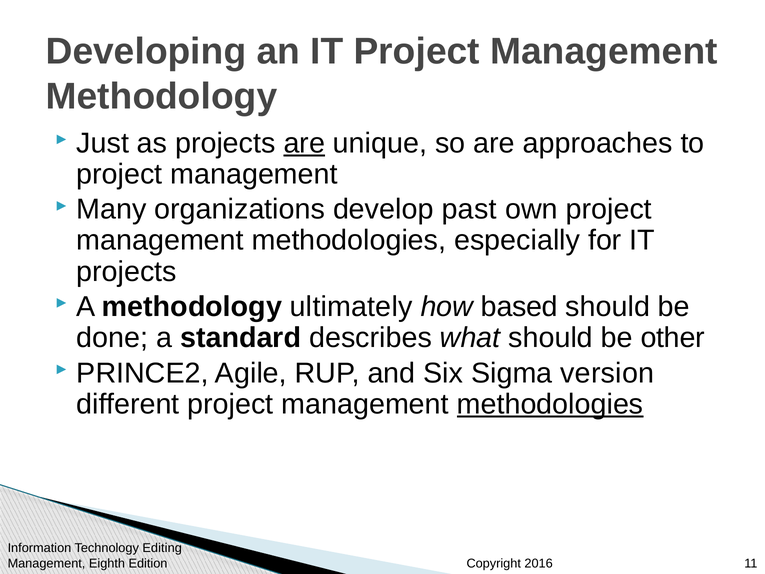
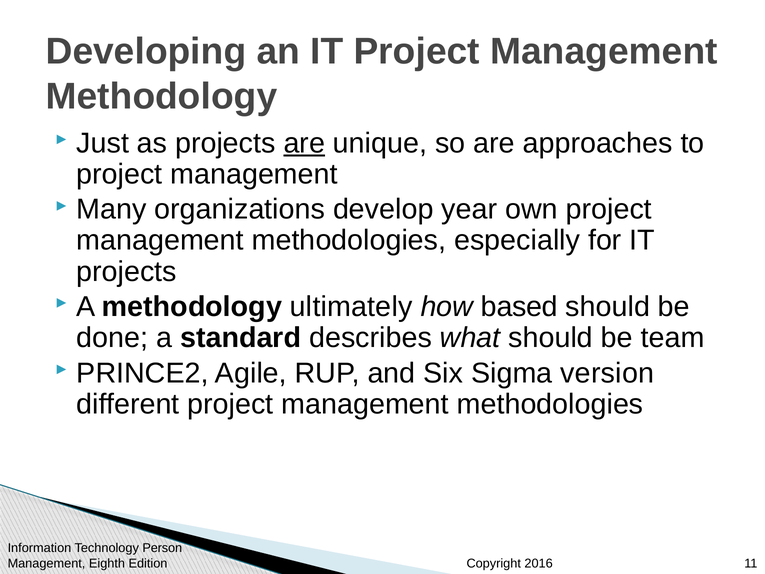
past: past -> year
other: other -> team
methodologies at (550, 404) underline: present -> none
Editing: Editing -> Person
